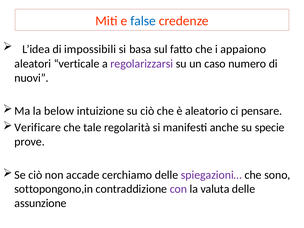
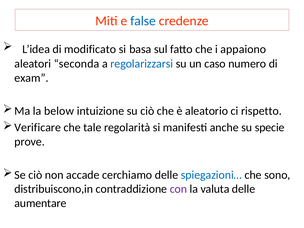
impossibili: impossibili -> modificato
verticale: verticale -> seconda
regolarizzarsi colour: purple -> blue
nuovi: nuovi -> exam
pensare: pensare -> rispetto
spiegazioni… colour: purple -> blue
sottopongono,in: sottopongono,in -> distribuiscono,in
assunzione: assunzione -> aumentare
